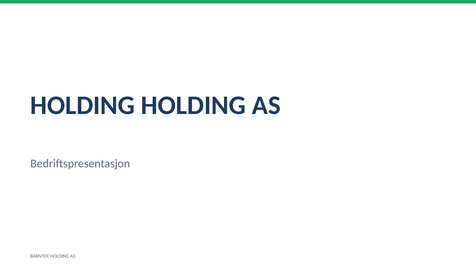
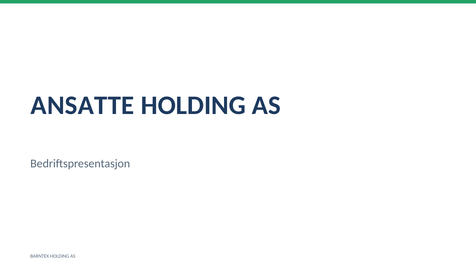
HOLDING at (83, 106): HOLDING -> ANSATTE
